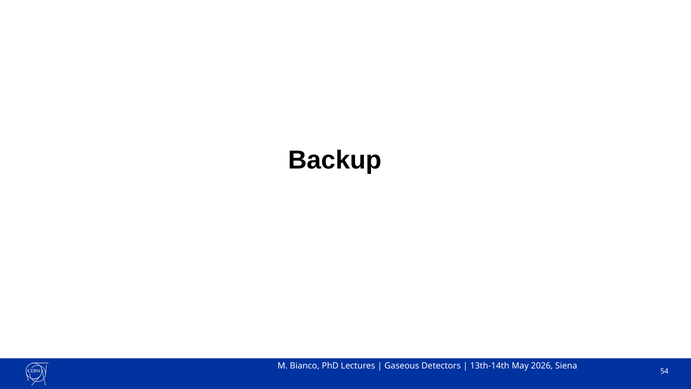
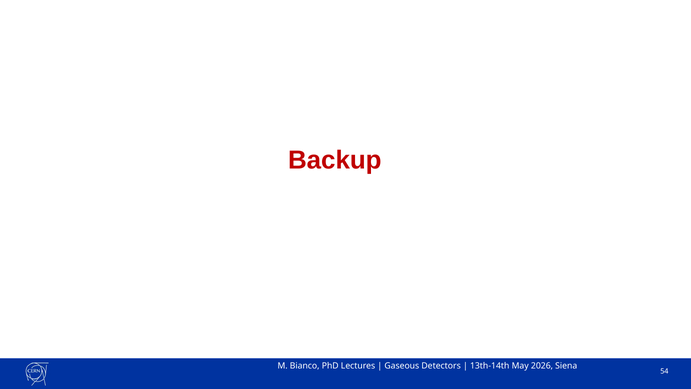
Backup colour: black -> red
